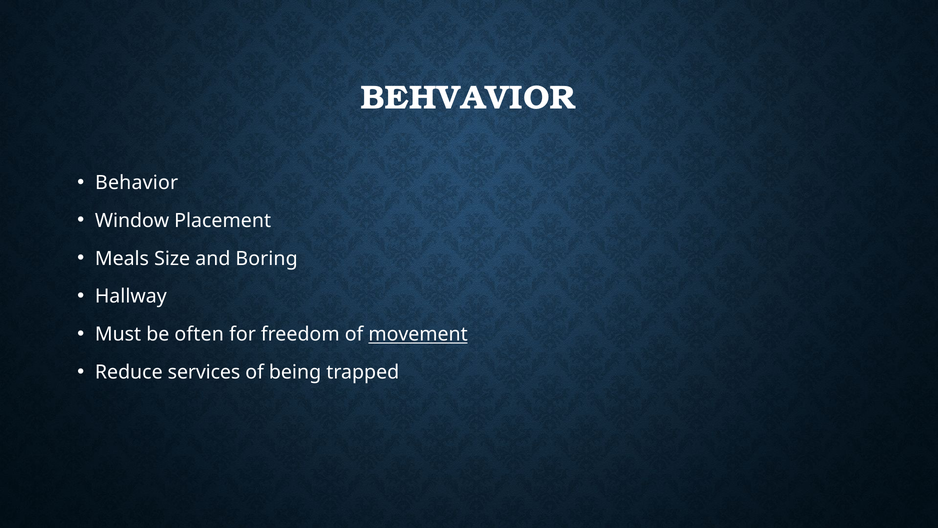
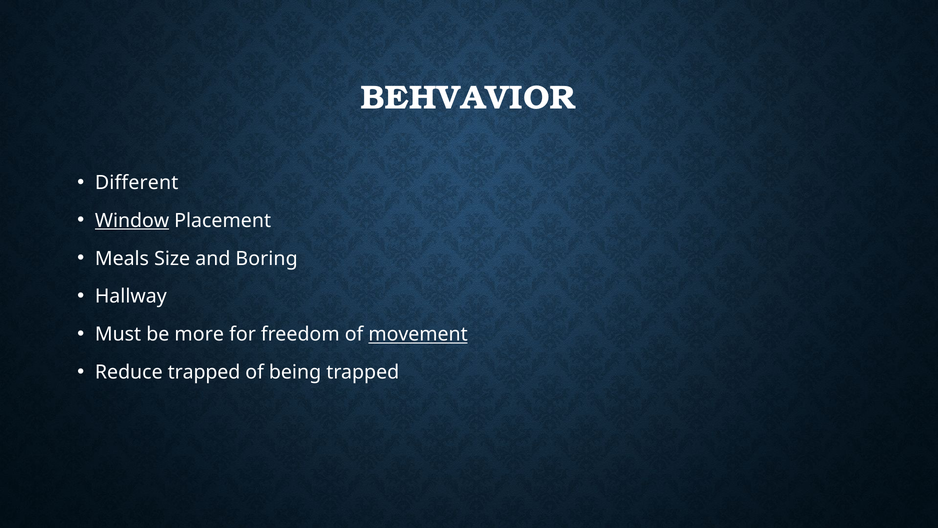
Behavior: Behavior -> Different
Window underline: none -> present
often: often -> more
Reduce services: services -> trapped
